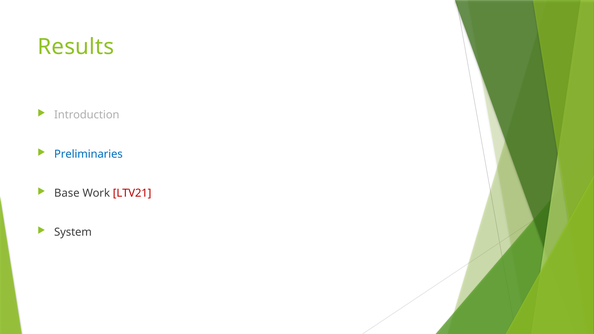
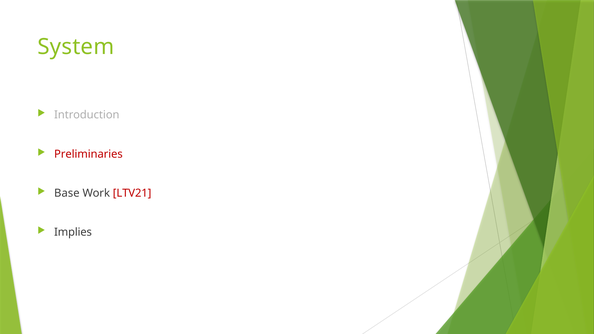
Results: Results -> System
Preliminaries colour: blue -> red
System: System -> Implies
